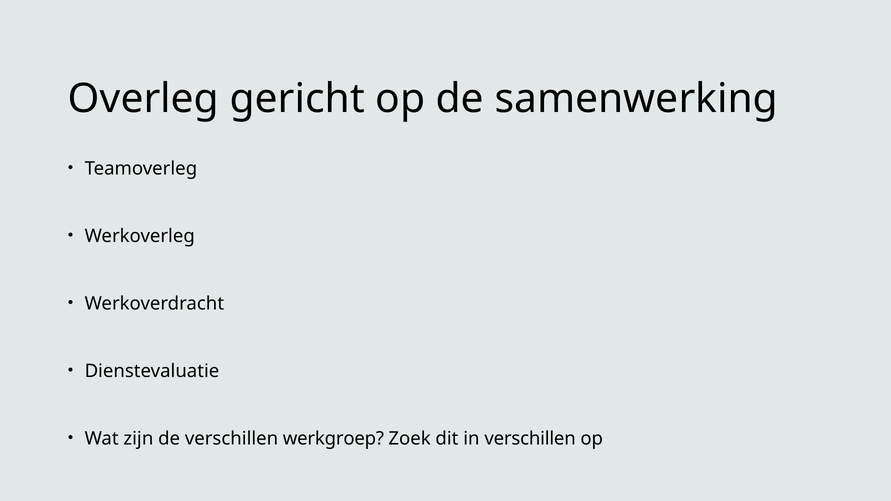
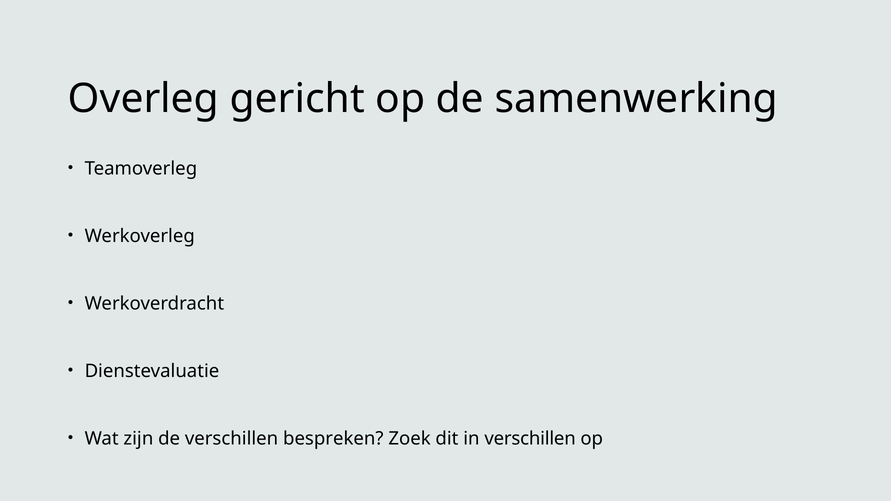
werkgroep: werkgroep -> bespreken
